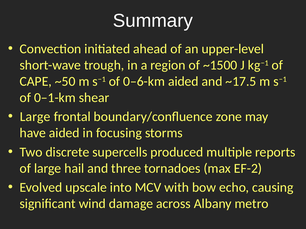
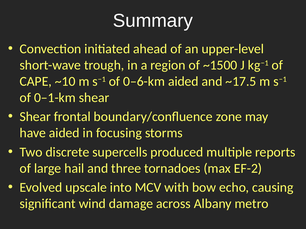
~50: ~50 -> ~10
Large at (35, 117): Large -> Shear
